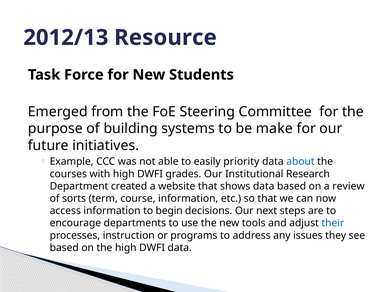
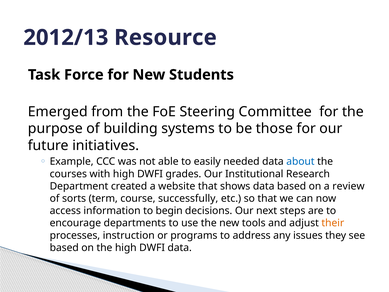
make: make -> those
priority: priority -> needed
course information: information -> successfully
their colour: blue -> orange
